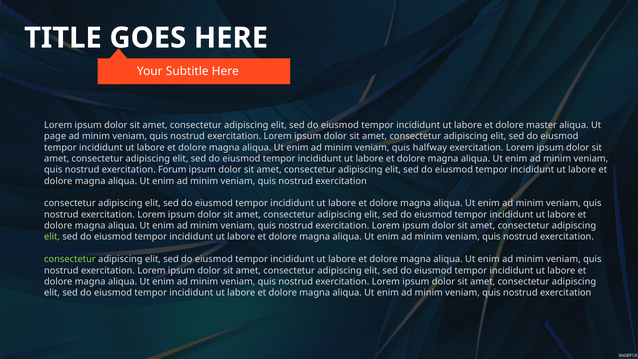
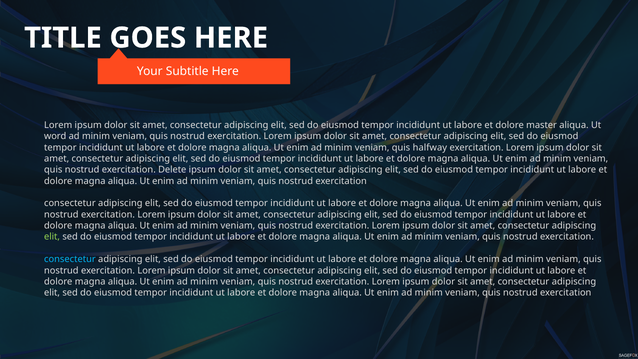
page: page -> word
Forum: Forum -> Delete
consectetur at (70, 259) colour: light green -> light blue
